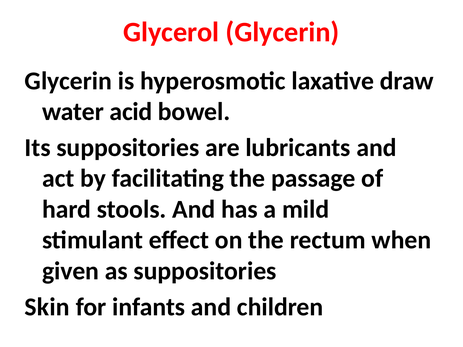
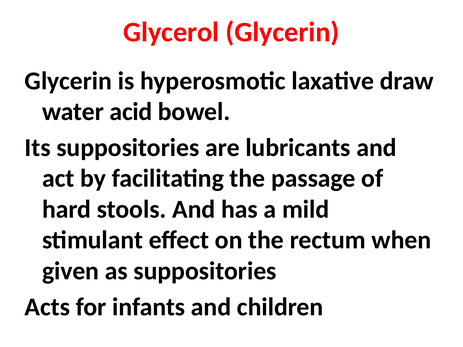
Skin: Skin -> Acts
